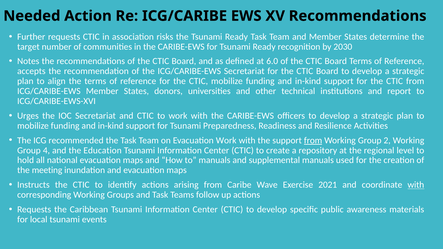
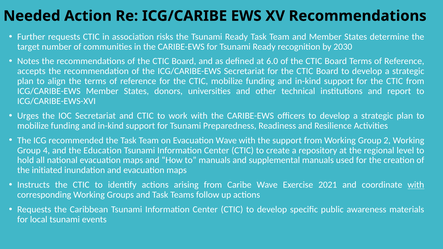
Evacuation Work: Work -> Wave
from at (313, 140) underline: present -> none
meeting: meeting -> initiated
